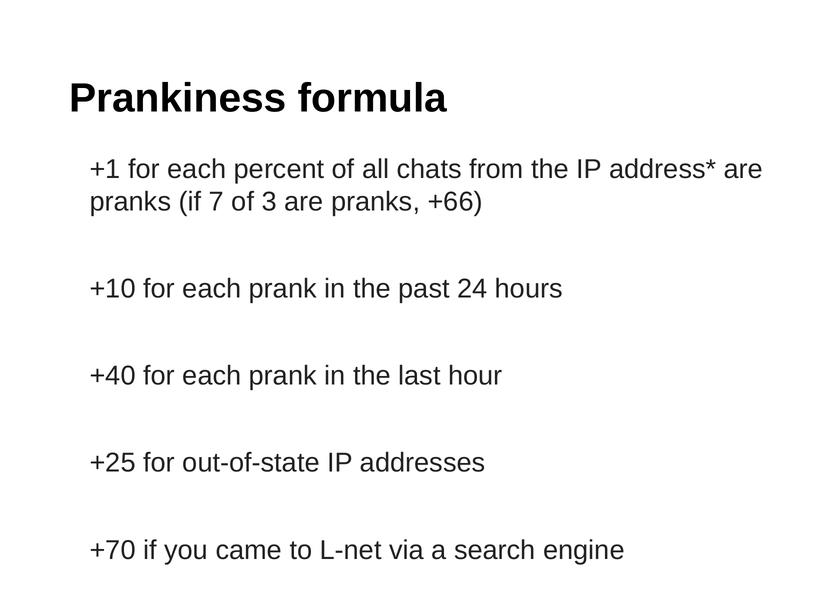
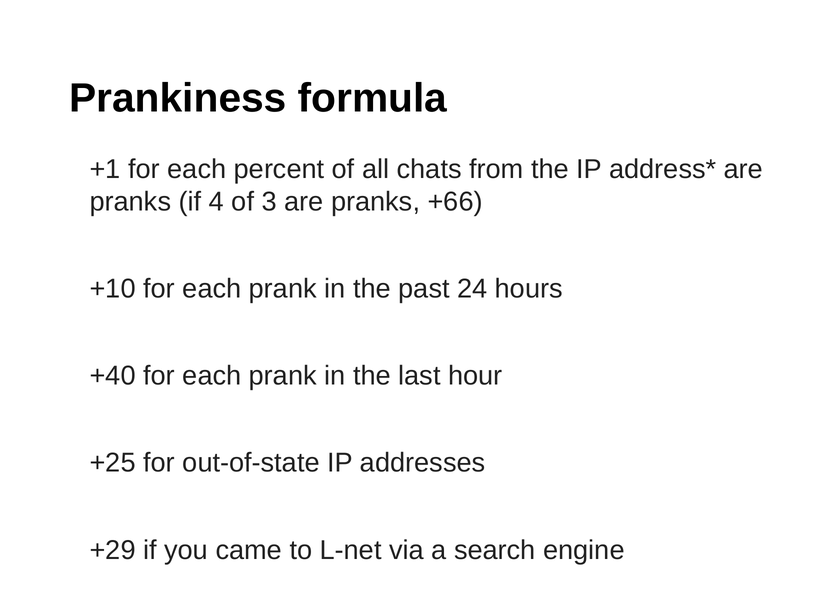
if 7: 7 -> 4
+70: +70 -> +29
